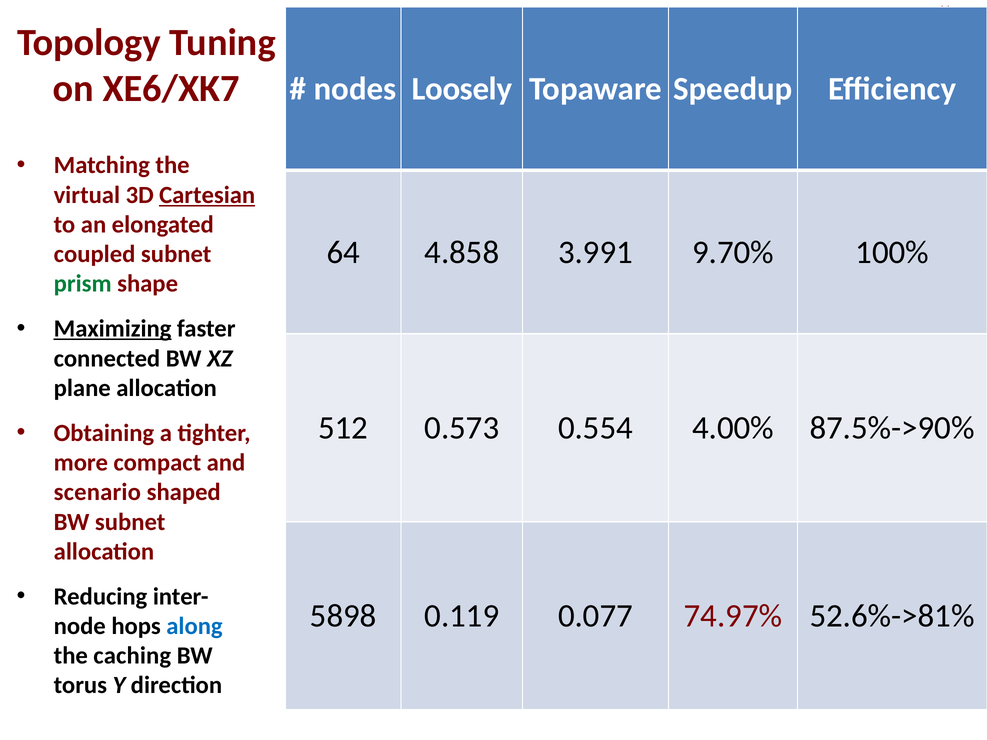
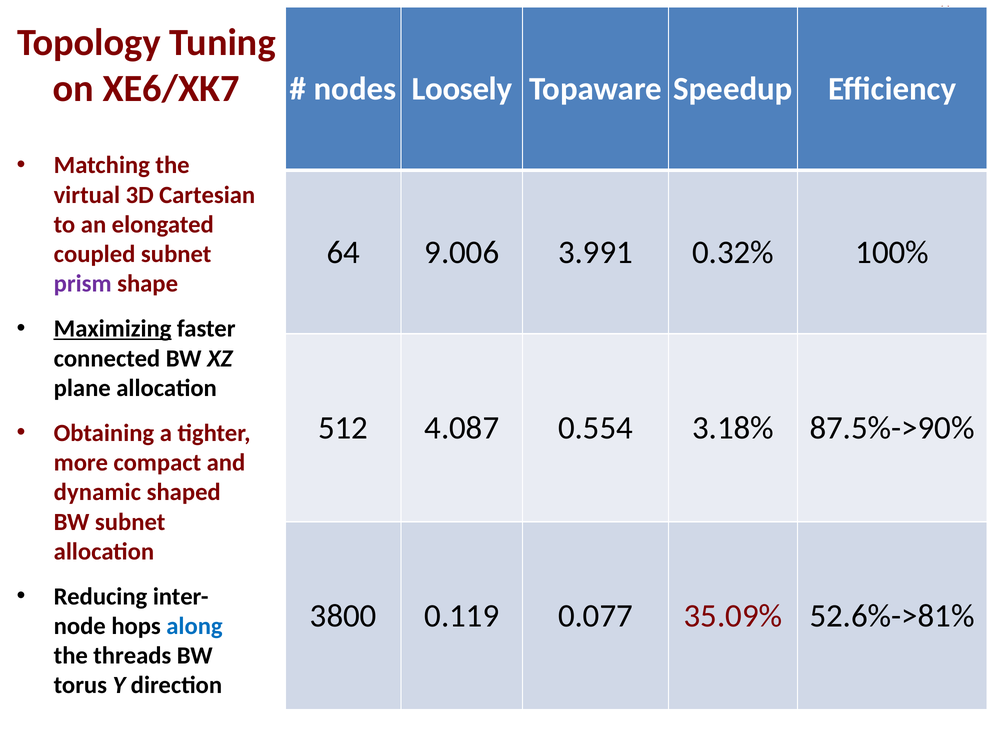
Cartesian underline: present -> none
4.858: 4.858 -> 9.006
9.70%: 9.70% -> 0.32%
prism colour: green -> purple
0.573: 0.573 -> 4.087
4.00%: 4.00% -> 3.18%
scenario: scenario -> dynamic
5898: 5898 -> 3800
74.97%: 74.97% -> 35.09%
caching: caching -> threads
